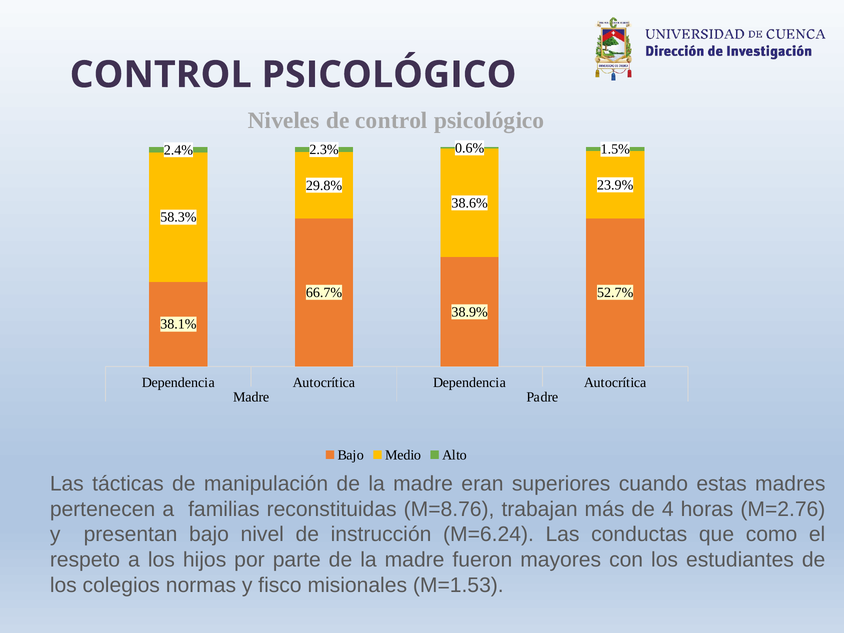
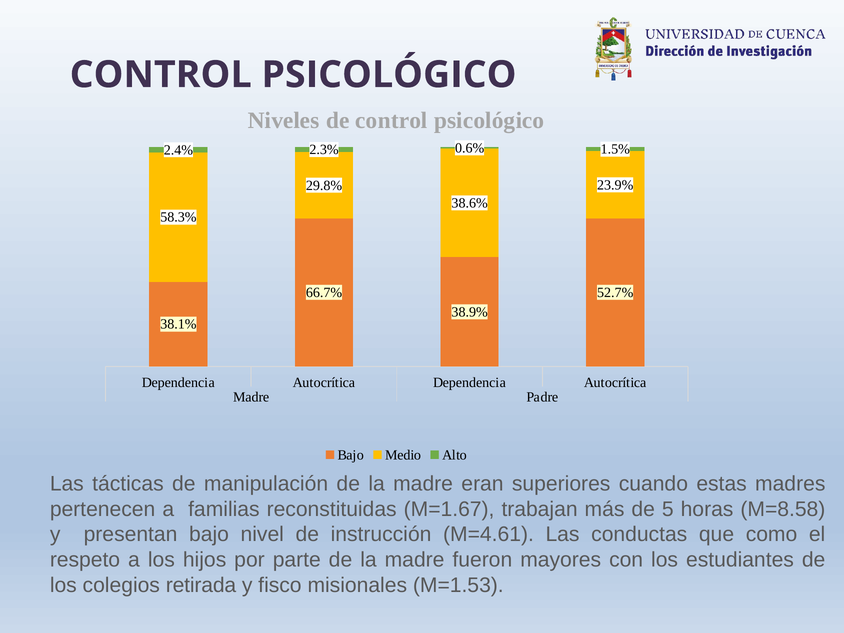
M=8.76: M=8.76 -> M=1.67
4: 4 -> 5
M=2.76: M=2.76 -> M=8.58
M=6.24: M=6.24 -> M=4.61
normas: normas -> retirada
